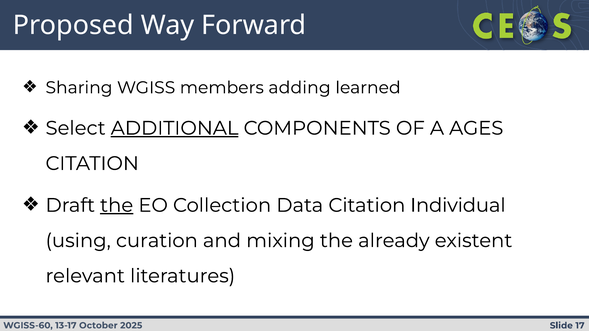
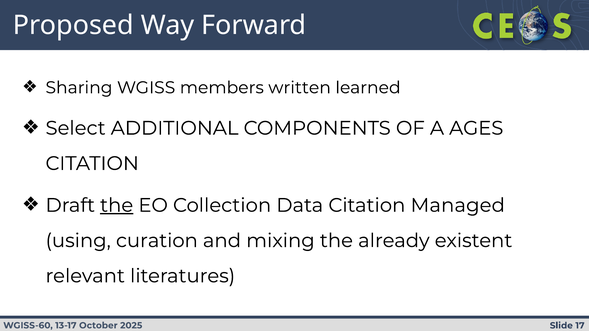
adding: adding -> written
ADDITIONAL underline: present -> none
Individual: Individual -> Managed
